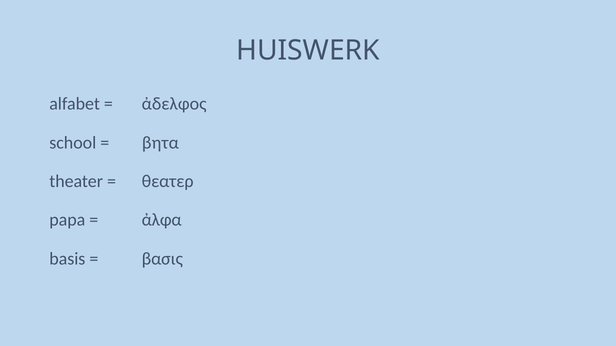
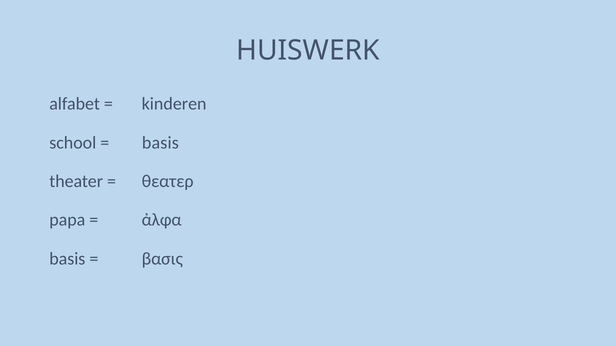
ἀδελφος: ἀδελφος -> kinderen
βητα at (160, 143): βητα -> basis
